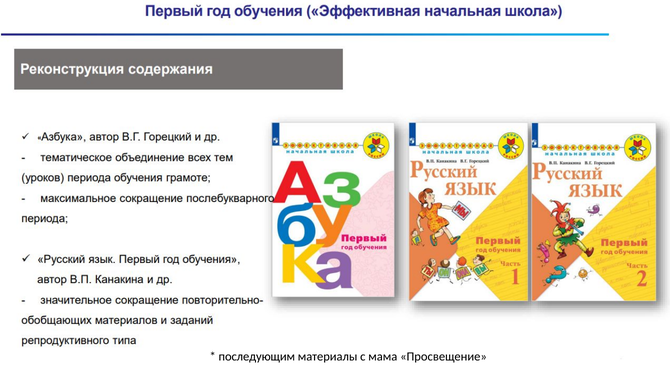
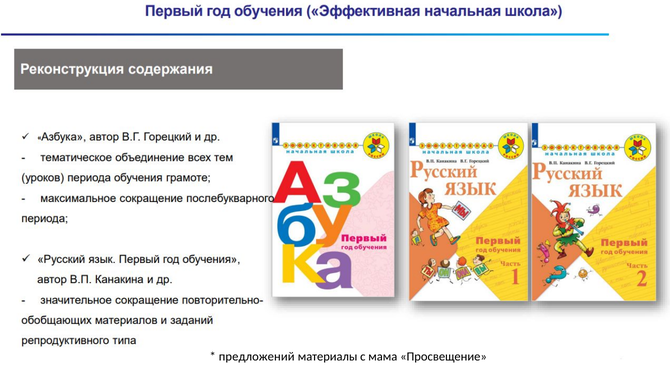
последующим: последующим -> предложений
